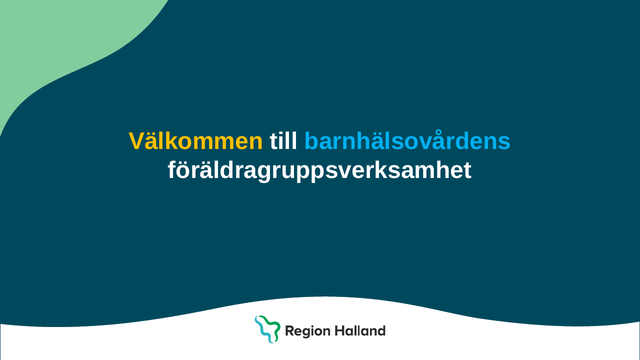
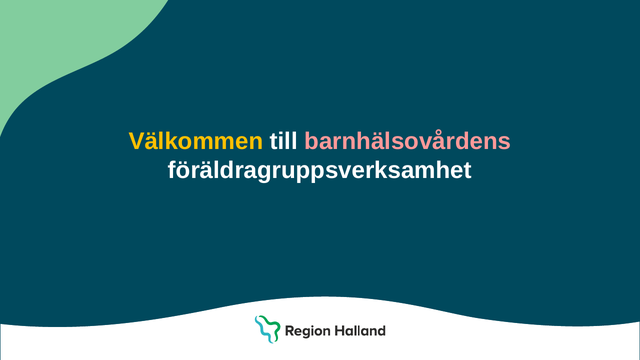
barnhälsovårdens colour: light blue -> pink
